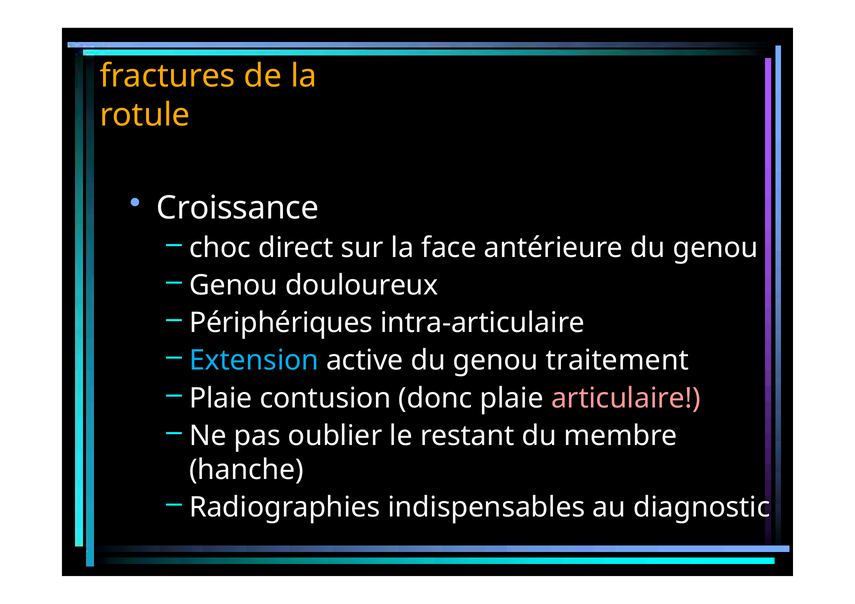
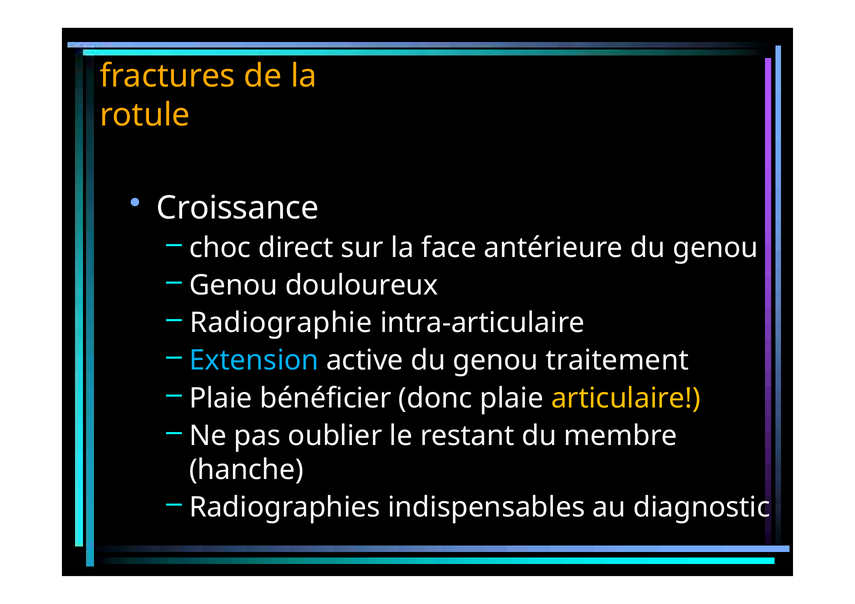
Périphériques: Périphériques -> Radiographie
contusion: contusion -> bénéficier
articulaire colour: pink -> yellow
